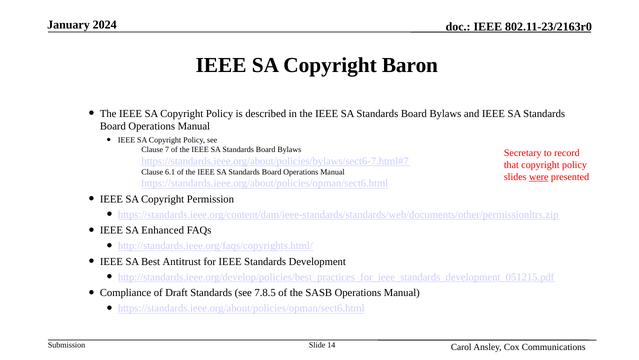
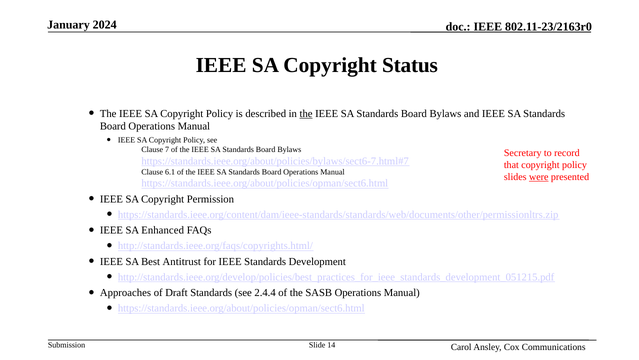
Baron: Baron -> Status
the at (306, 113) underline: none -> present
Compliance: Compliance -> Approaches
7.8.5: 7.8.5 -> 2.4.4
